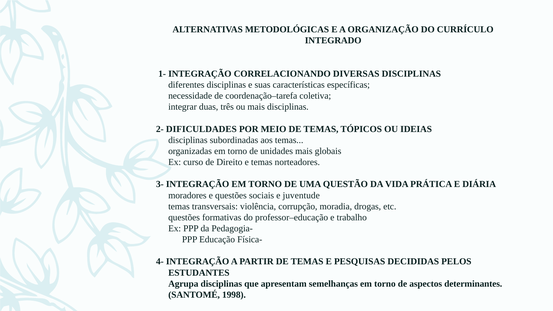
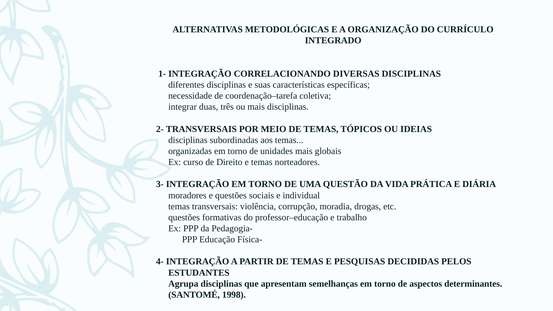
2- DIFICULDADES: DIFICULDADES -> TRANSVERSAIS
juventude: juventude -> individual
